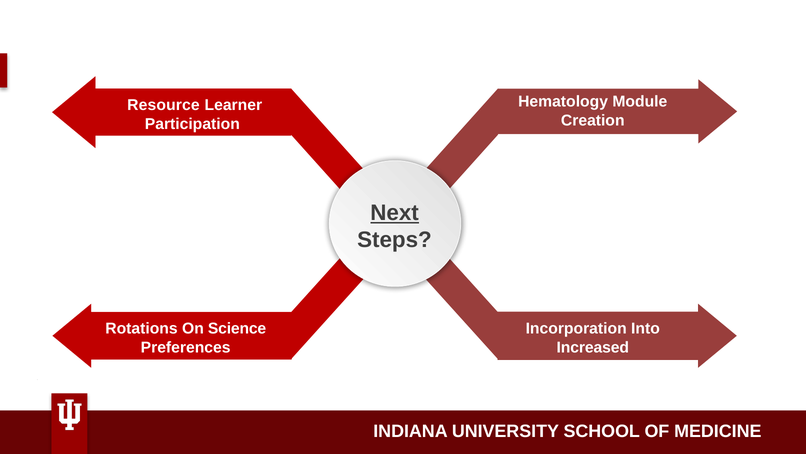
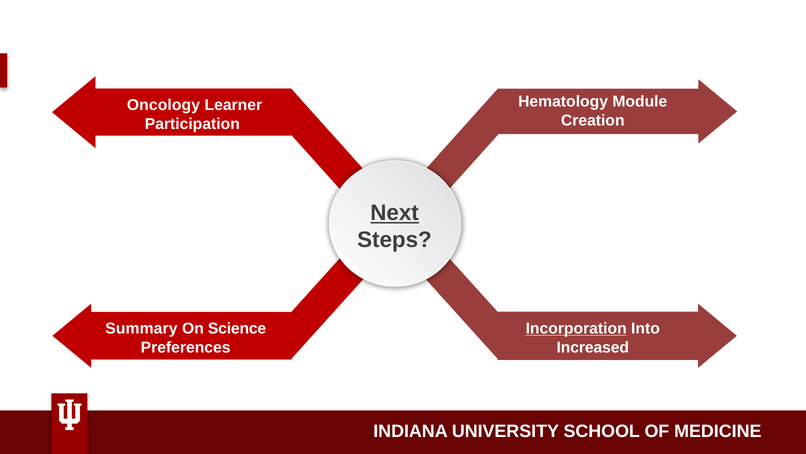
Resource: Resource -> Oncology
Rotations: Rotations -> Summary
Incorporation underline: none -> present
